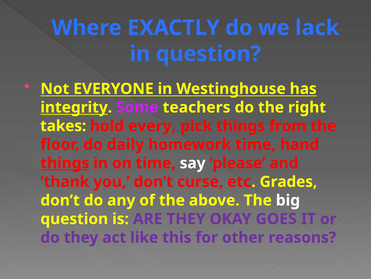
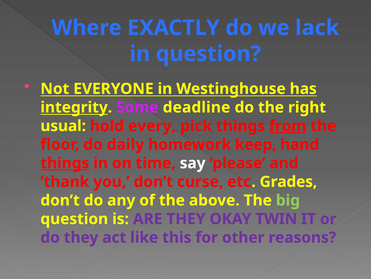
teachers: teachers -> deadline
takes: takes -> usual
from underline: none -> present
homework time: time -> keep
big colour: white -> light green
GOES: GOES -> TWIN
